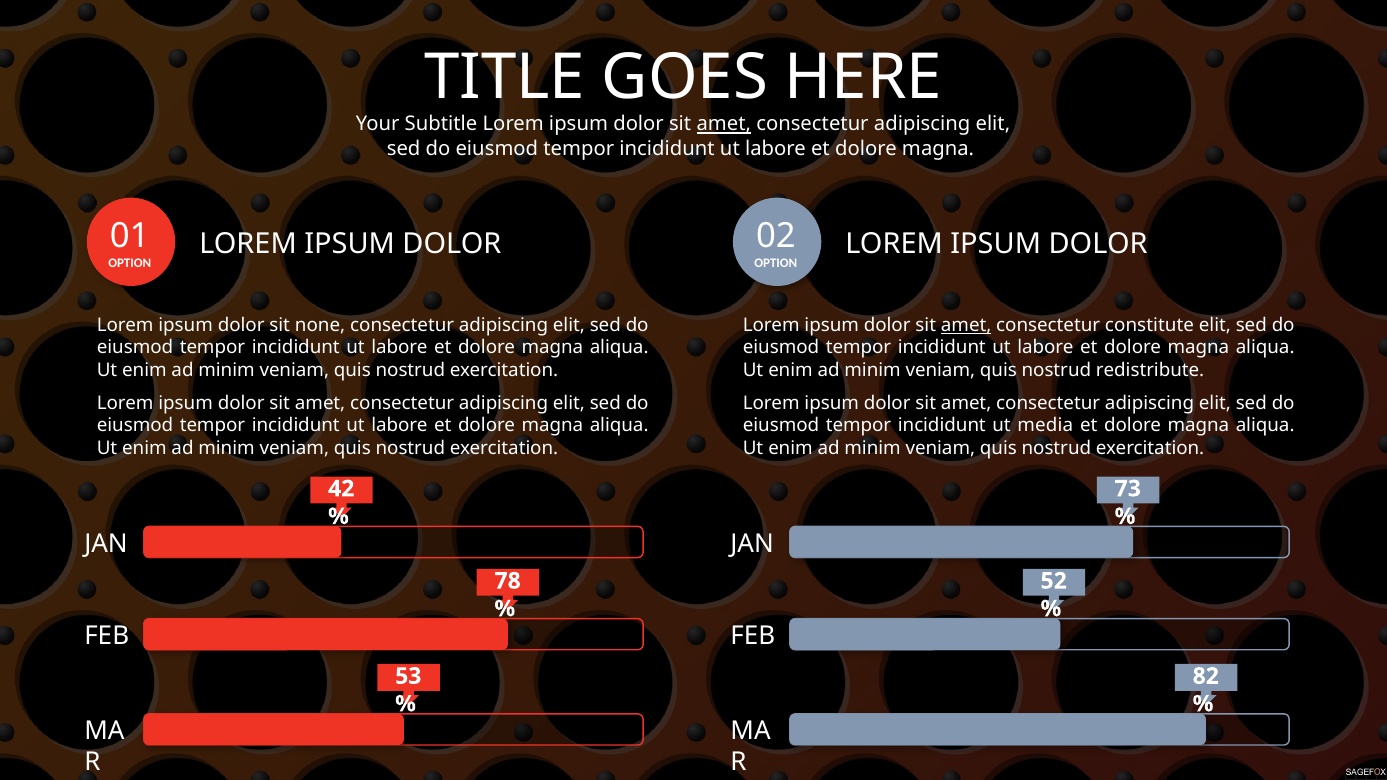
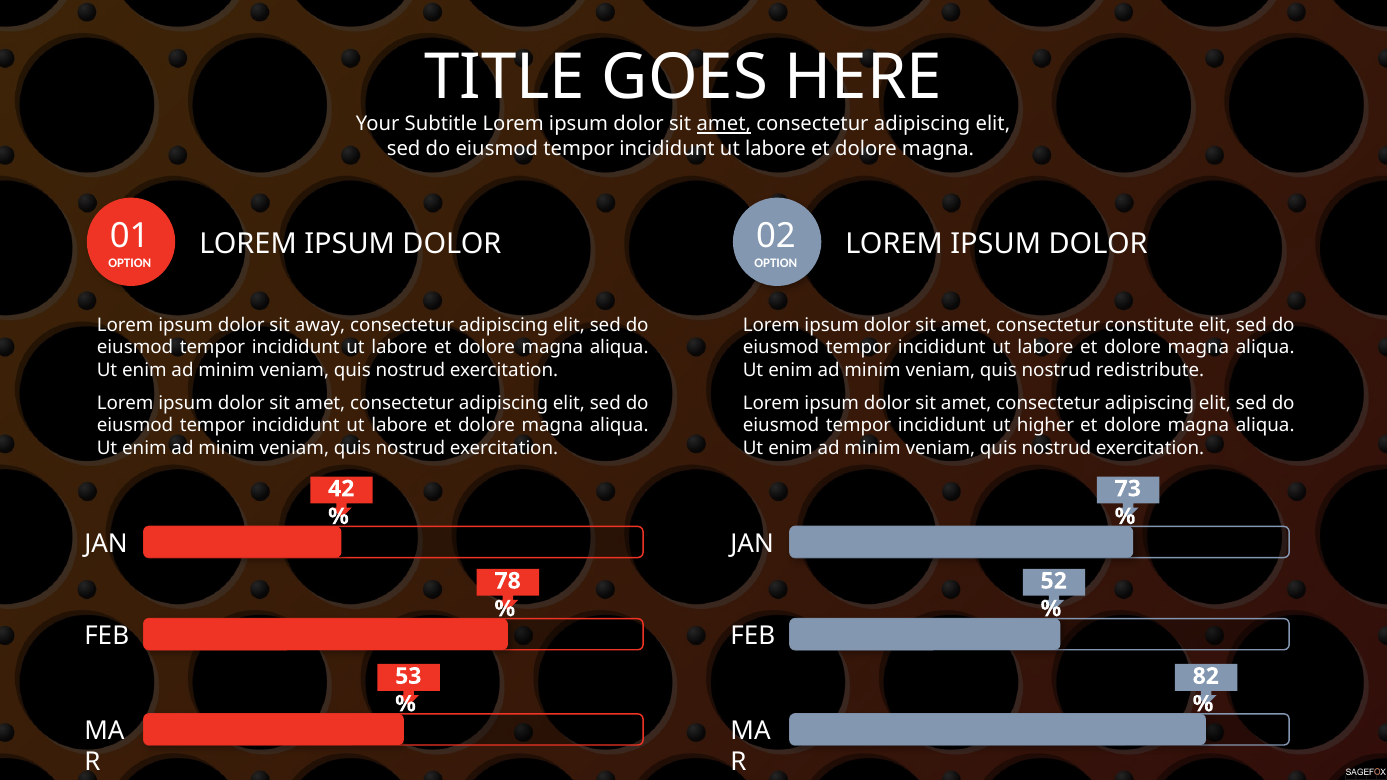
none: none -> away
amet at (966, 325) underline: present -> none
media: media -> higher
